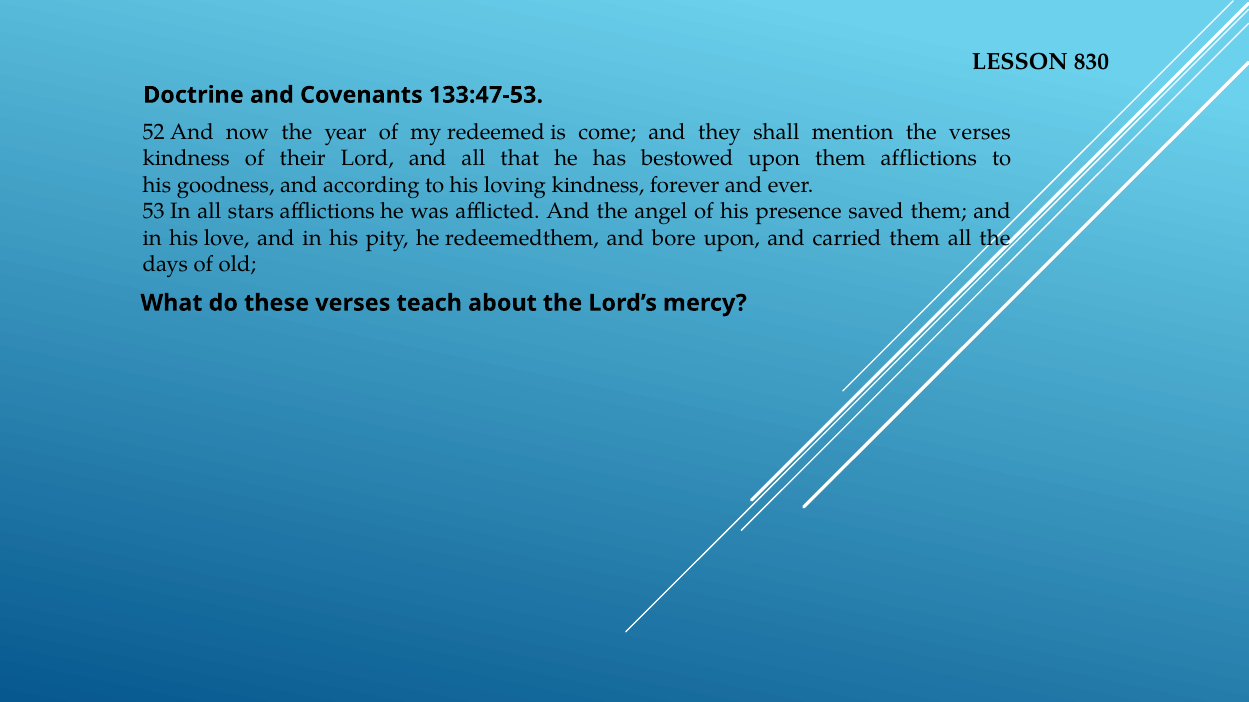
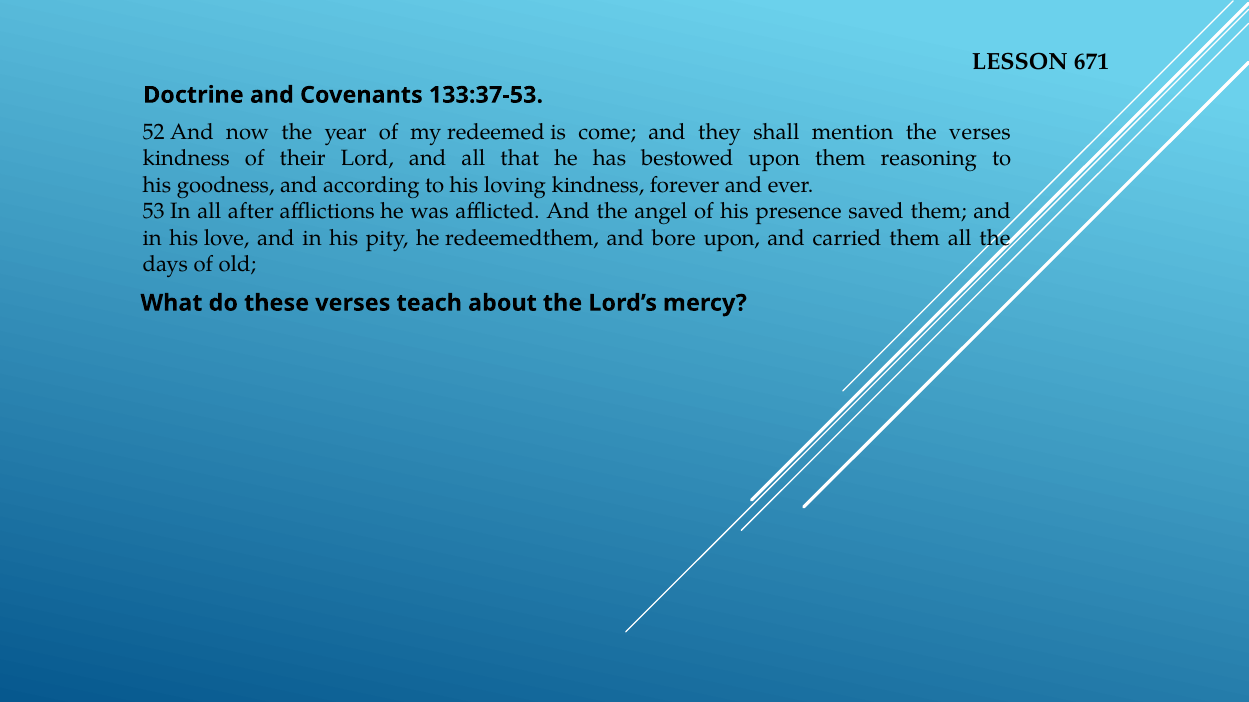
830: 830 -> 671
133:47-53: 133:47-53 -> 133:37-53
them afflictions: afflictions -> reasoning
stars: stars -> after
